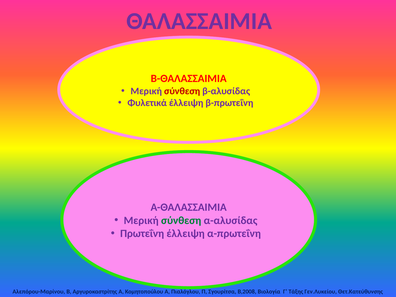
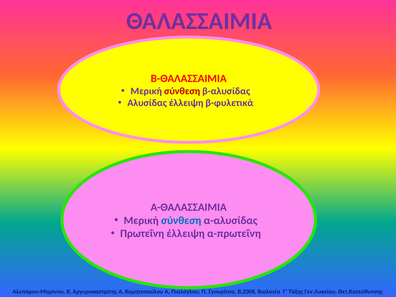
Φυλετικά: Φυλετικά -> Αλυσίδας
β-πρωτεΐνη: β-πρωτεΐνη -> β-φυλετικά
σύνθεση at (181, 220) colour: green -> blue
